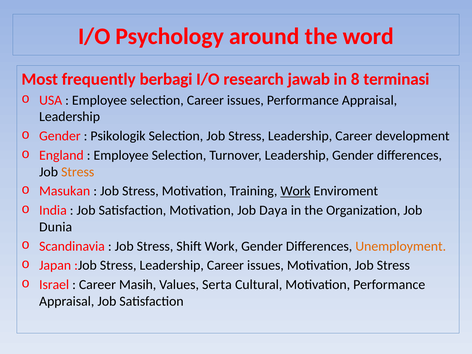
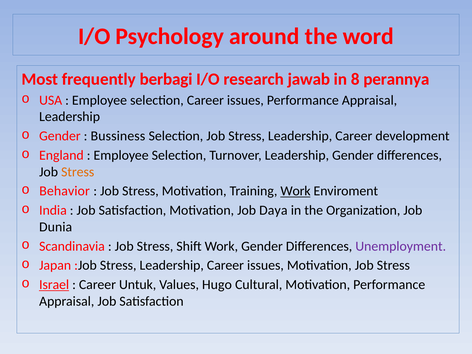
terminasi: terminasi -> perannya
Psikologik: Psikologik -> Bussiness
Masukan: Masukan -> Behavior
Unemployment colour: orange -> purple
Israel underline: none -> present
Masih: Masih -> Untuk
Serta: Serta -> Hugo
